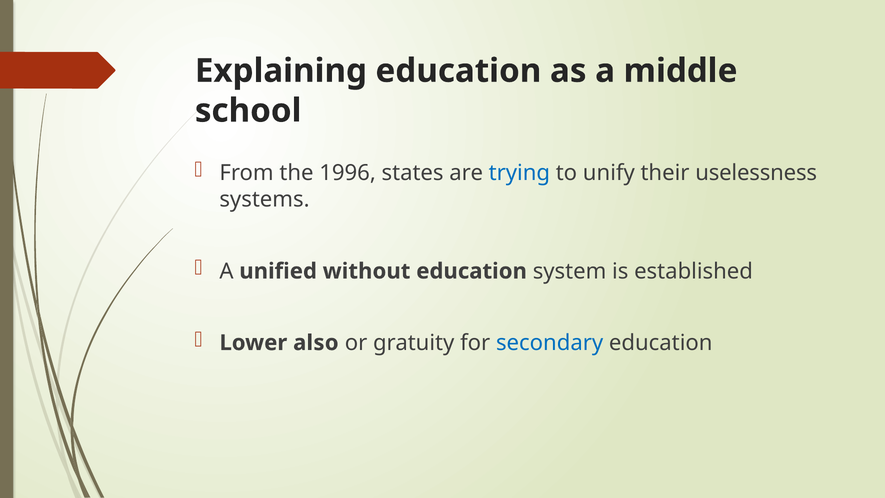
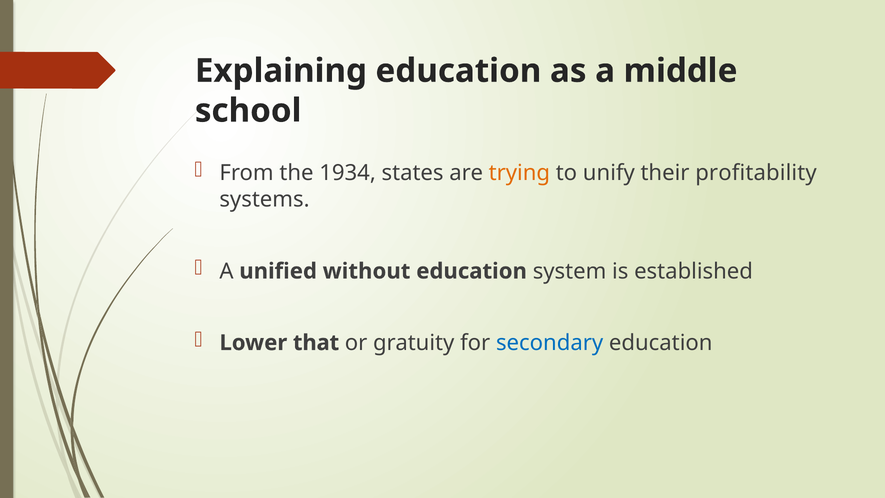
1996: 1996 -> 1934
trying colour: blue -> orange
uselessness: uselessness -> profitability
also: also -> that
